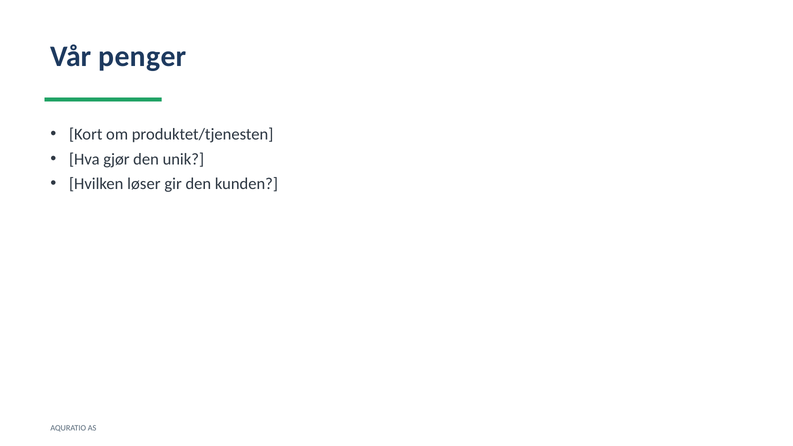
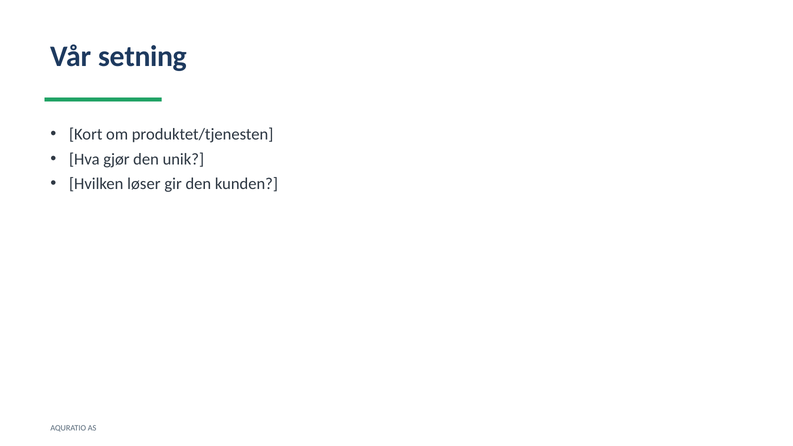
penger: penger -> setning
